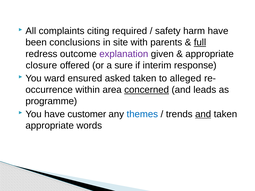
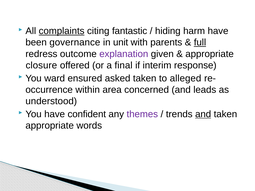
complaints underline: none -> present
required: required -> fantastic
safety: safety -> hiding
conclusions: conclusions -> governance
site: site -> unit
sure: sure -> final
concerned underline: present -> none
programme: programme -> understood
customer: customer -> confident
themes colour: blue -> purple
